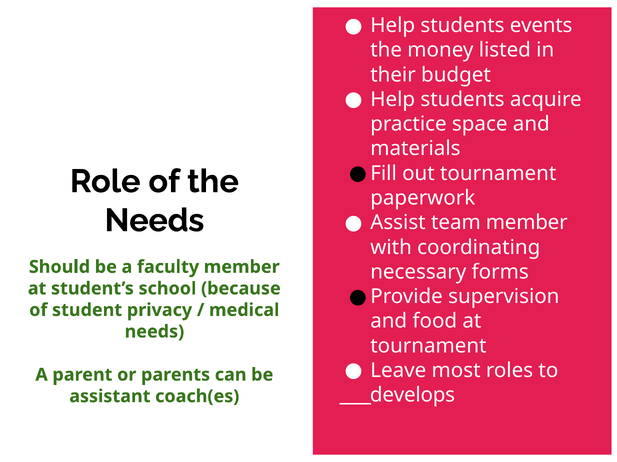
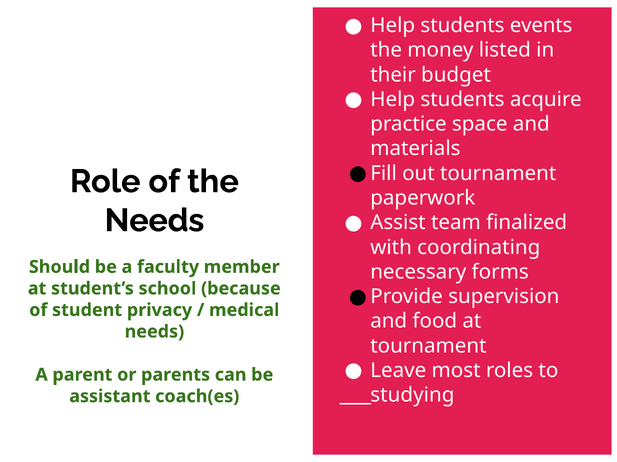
team member: member -> finalized
develops: develops -> studying
